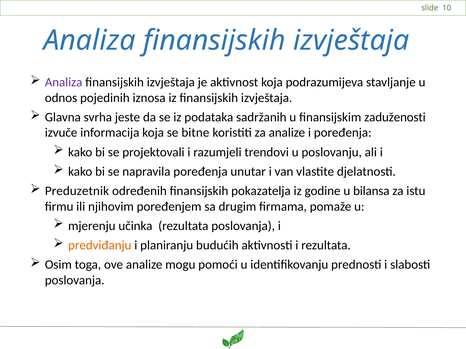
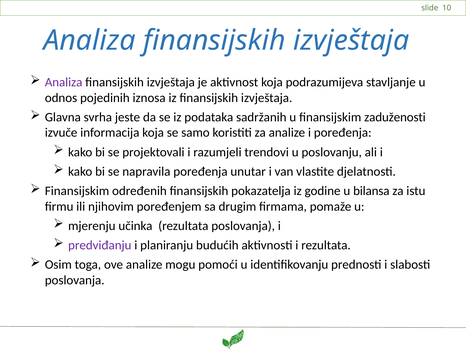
bitne: bitne -> samo
Preduzetnik at (77, 191): Preduzetnik -> Finansijskim
predviđanju colour: orange -> purple
